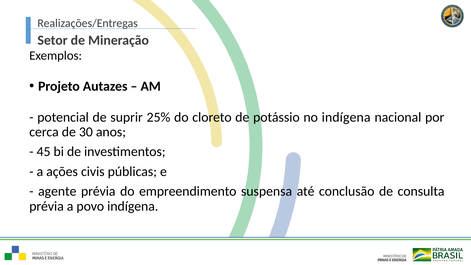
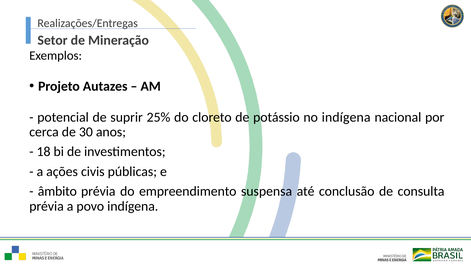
45: 45 -> 18
agente: agente -> âmbito
